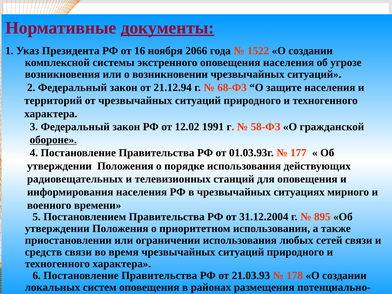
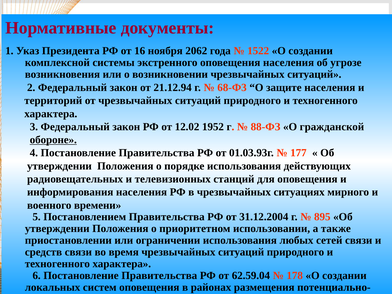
документы underline: present -> none
2066: 2066 -> 2062
1991: 1991 -> 1952
58-ФЗ: 58-ФЗ -> 88-ФЗ
21.03.93: 21.03.93 -> 62.59.04
